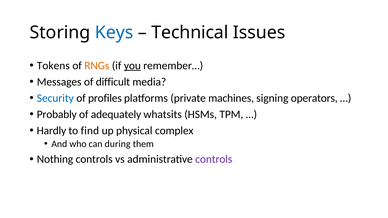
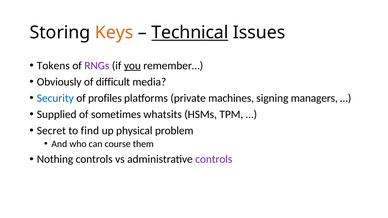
Keys colour: blue -> orange
Technical underline: none -> present
RNGs colour: orange -> purple
Messages: Messages -> Obviously
operators: operators -> managers
Probably: Probably -> Supplied
adequately: adequately -> sometimes
Hardly: Hardly -> Secret
complex: complex -> problem
during: during -> course
